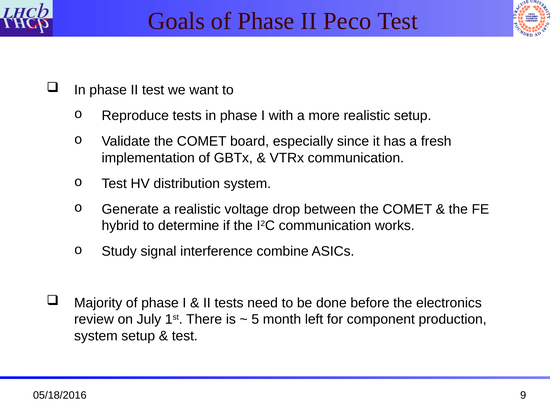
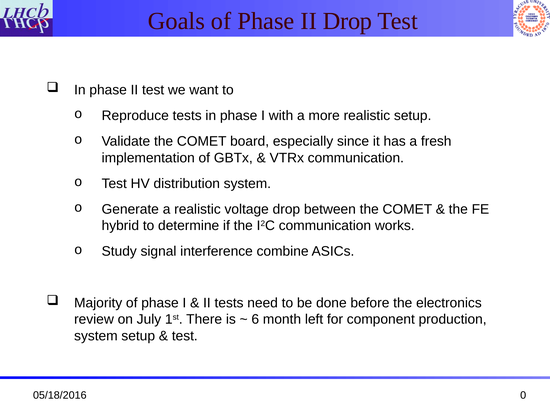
II Peco: Peco -> Drop
5: 5 -> 6
9: 9 -> 0
